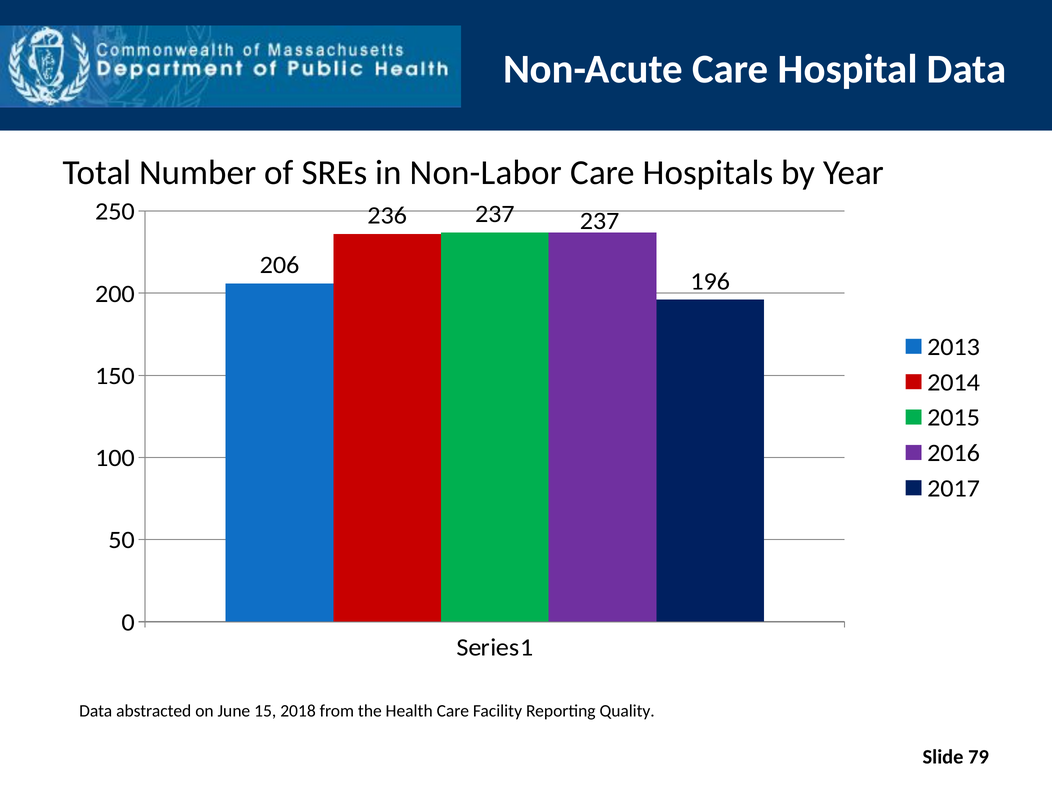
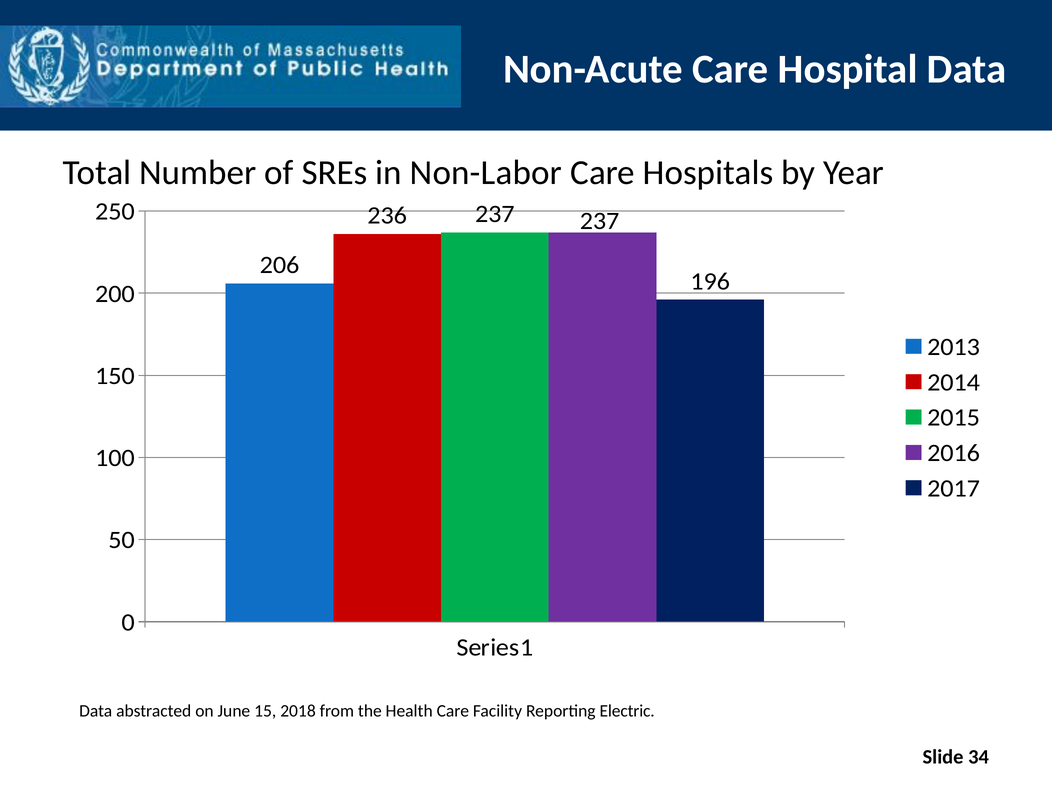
Quality: Quality -> Electric
79: 79 -> 34
